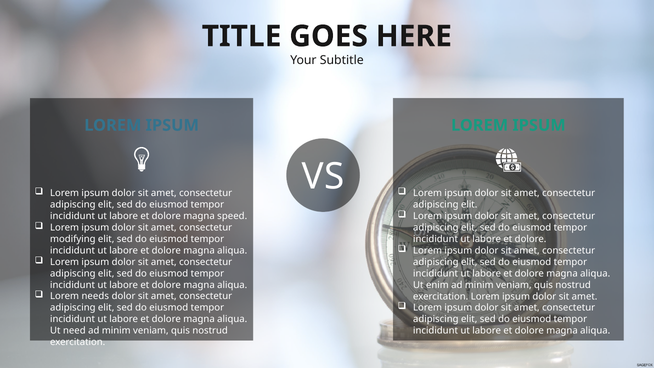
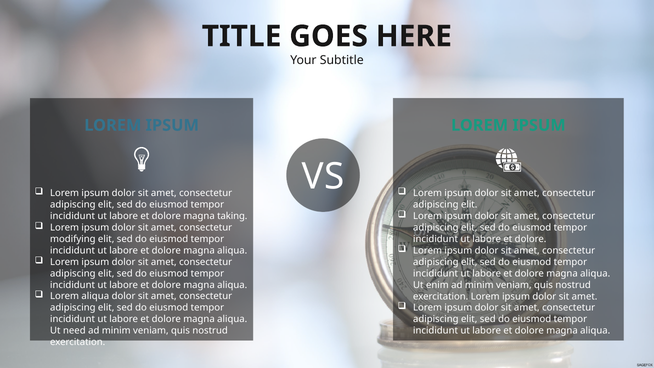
speed: speed -> taking
Lorem needs: needs -> aliqua
